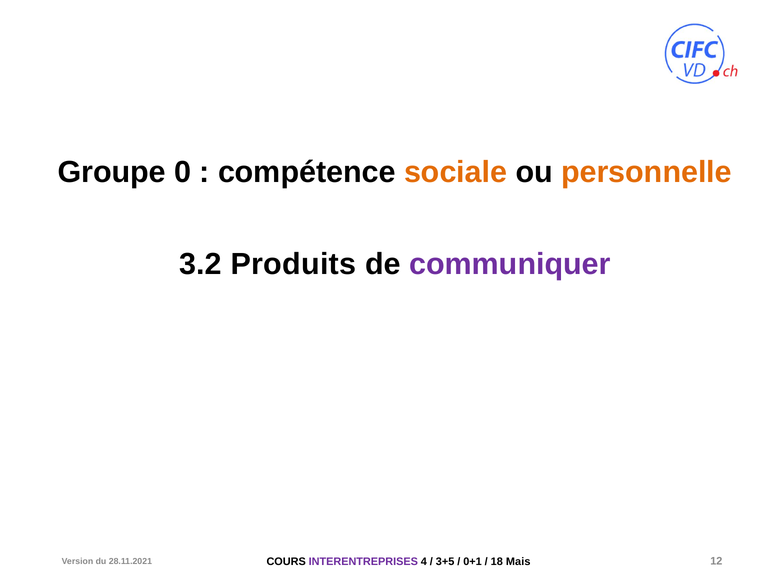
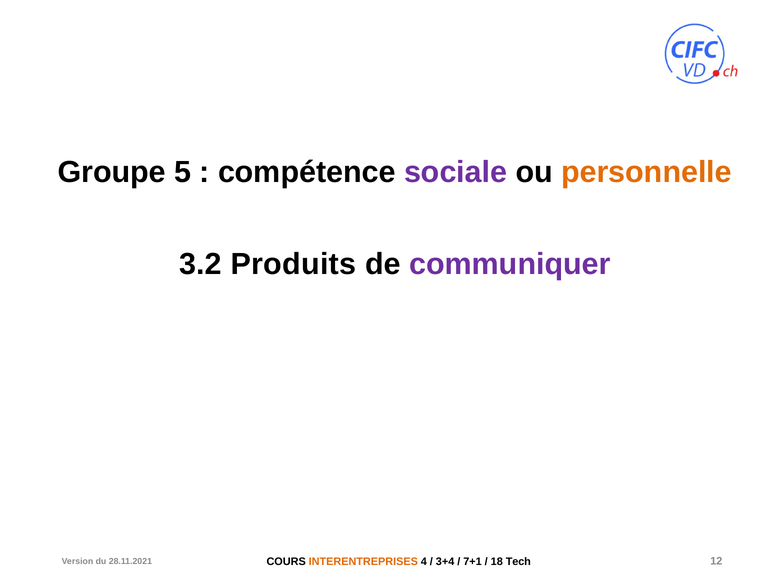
0: 0 -> 5
sociale colour: orange -> purple
INTERENTREPRISES colour: purple -> orange
3+5: 3+5 -> 3+4
0+1: 0+1 -> 7+1
Mais: Mais -> Tech
